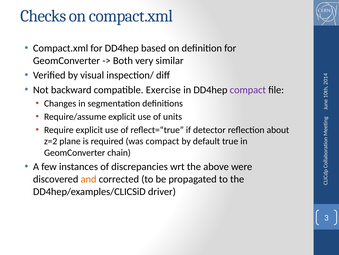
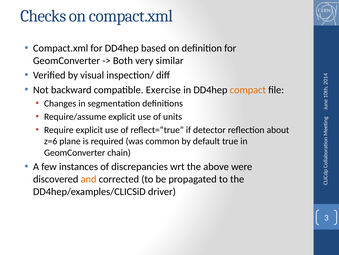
compact at (248, 90) colour: purple -> orange
z=2: z=2 -> z=6
was compact: compact -> common
